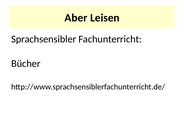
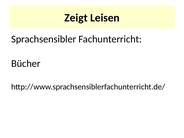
Aber: Aber -> Zeigt
